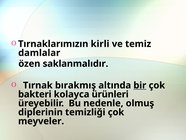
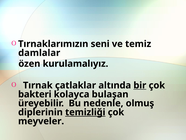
kirli: kirli -> seni
saklanmalıdır: saklanmalıdır -> kurulamalıyız
bırakmış: bırakmış -> çatlaklar
ürünleri: ürünleri -> bulaşan
temizliği underline: none -> present
